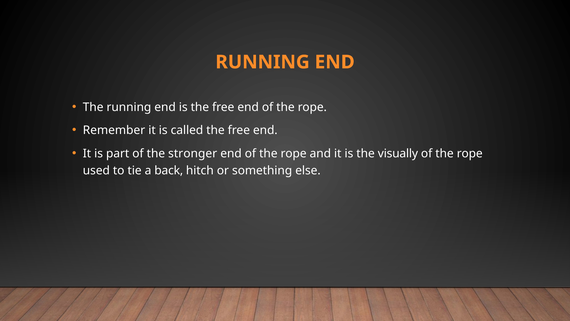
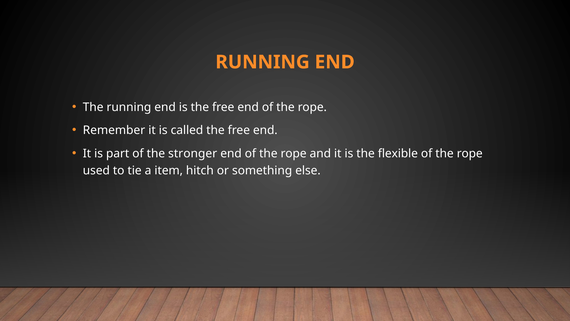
visually: visually -> flexible
back: back -> item
